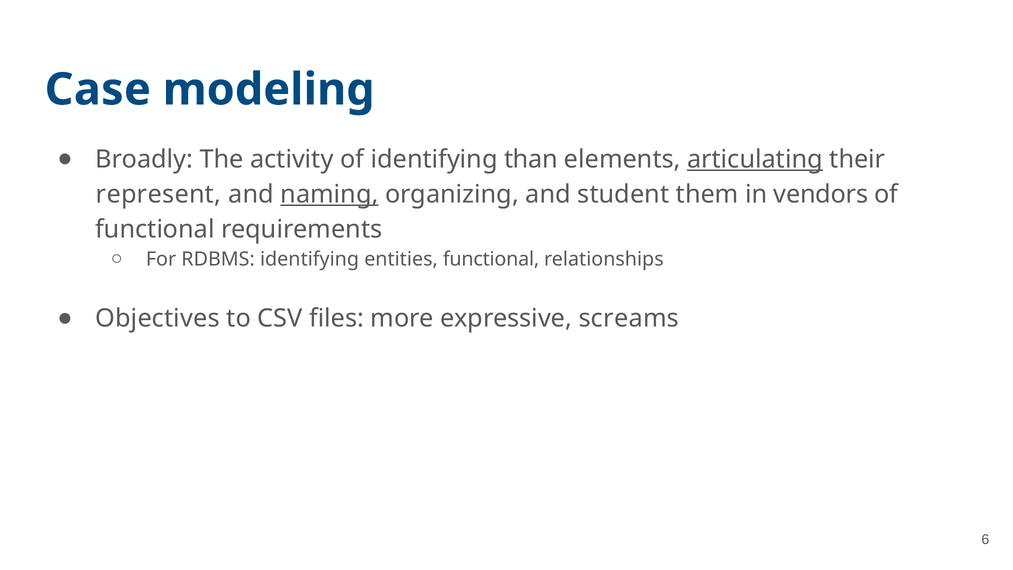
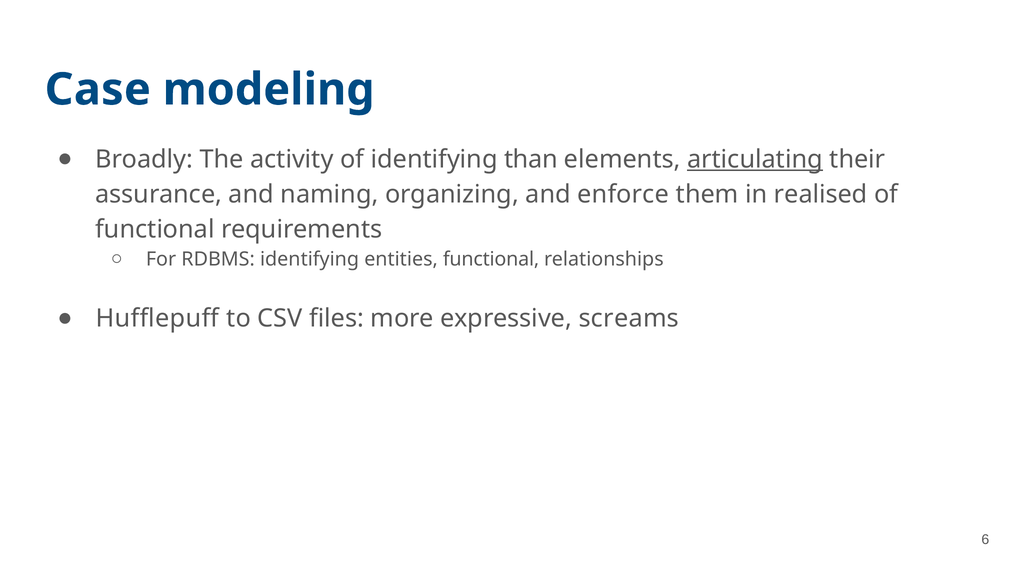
represent: represent -> assurance
naming underline: present -> none
student: student -> enforce
vendors: vendors -> realised
Objectives: Objectives -> Hufflepuff
